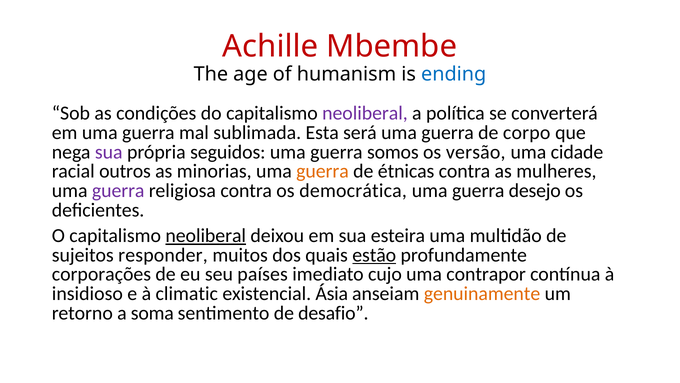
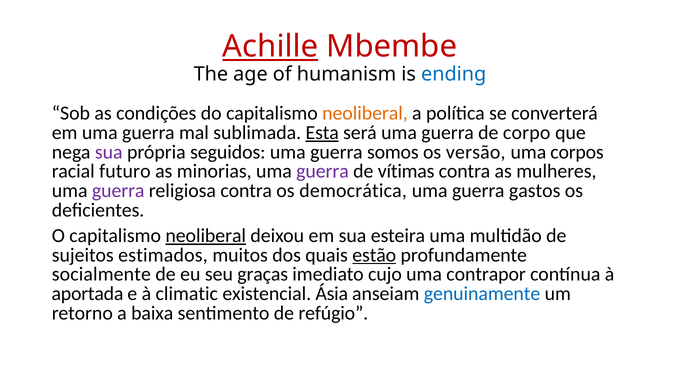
Achille underline: none -> present
neoliberal at (365, 113) colour: purple -> orange
Esta underline: none -> present
cidade: cidade -> corpos
outros: outros -> futuro
guerra at (323, 171) colour: orange -> purple
étnicas: étnicas -> vítimas
desejo: desejo -> gastos
responder: responder -> estimados
corporações: corporações -> socialmente
países: países -> graças
insidioso: insidioso -> aportada
genuinamente colour: orange -> blue
soma: soma -> baixa
desafio: desafio -> refúgio
